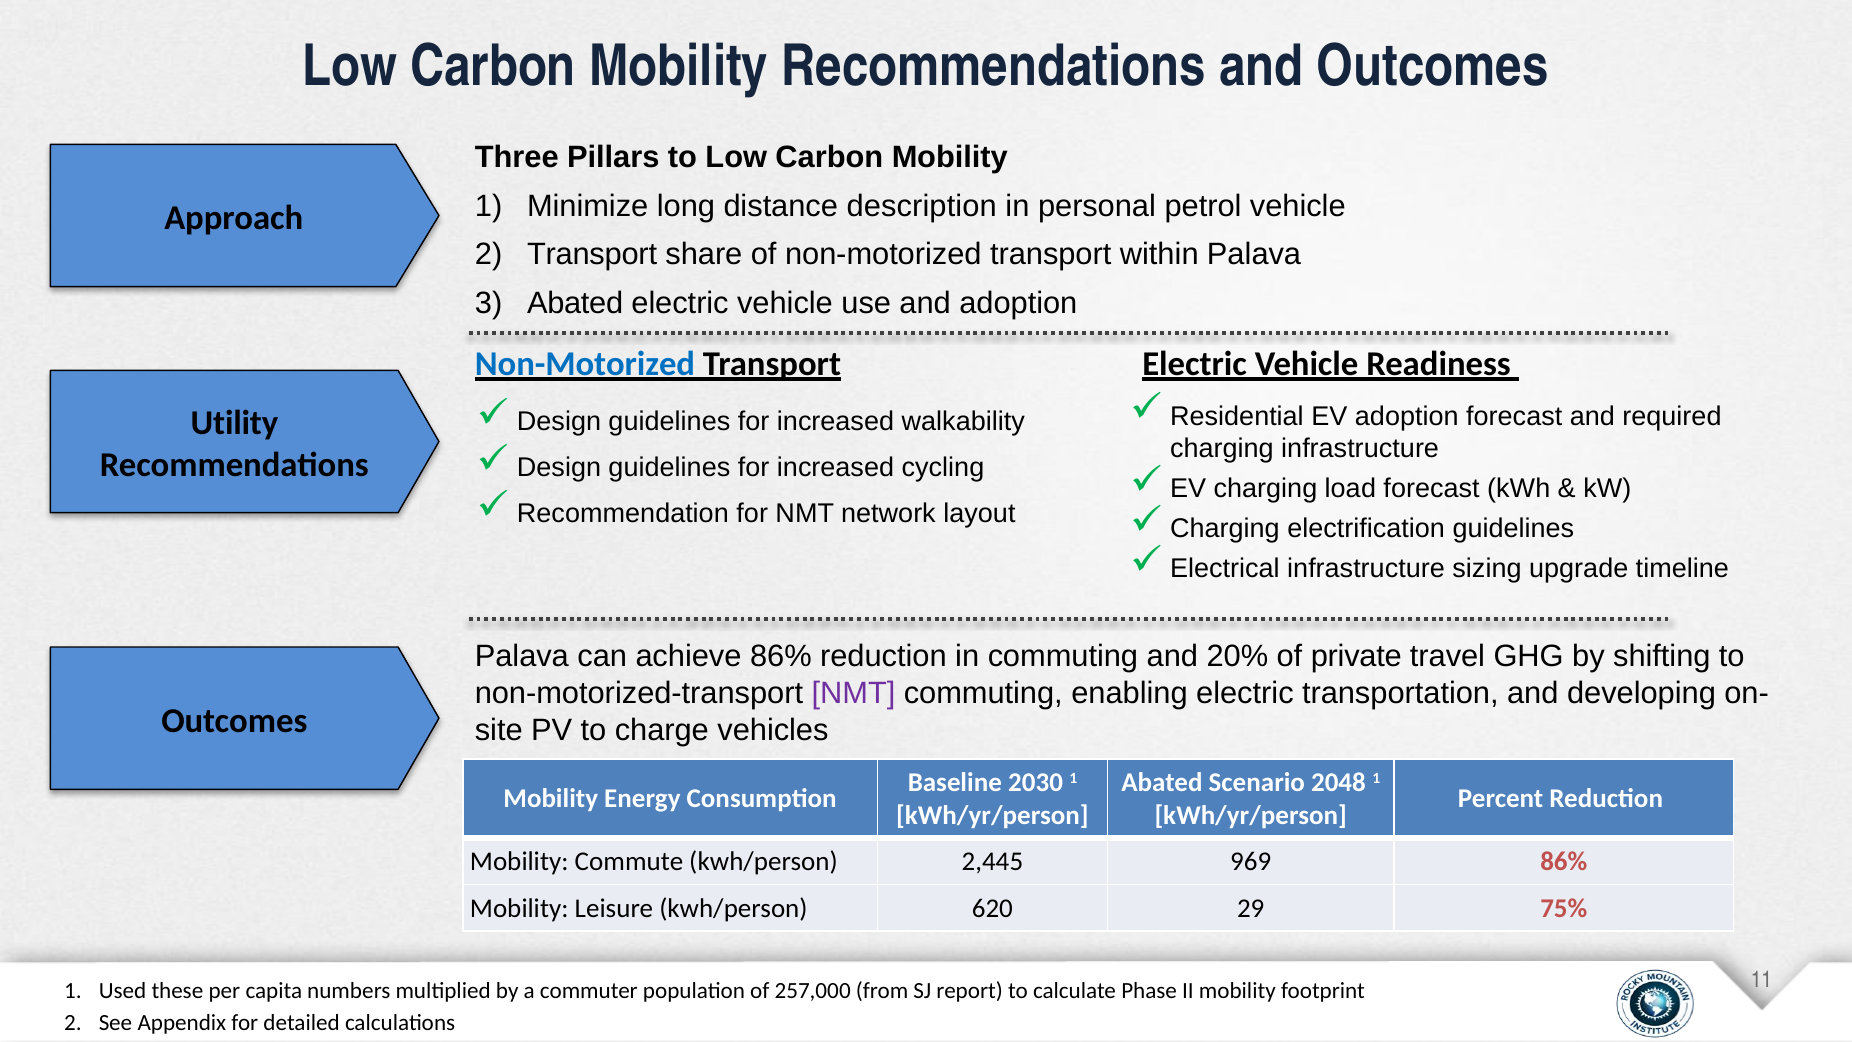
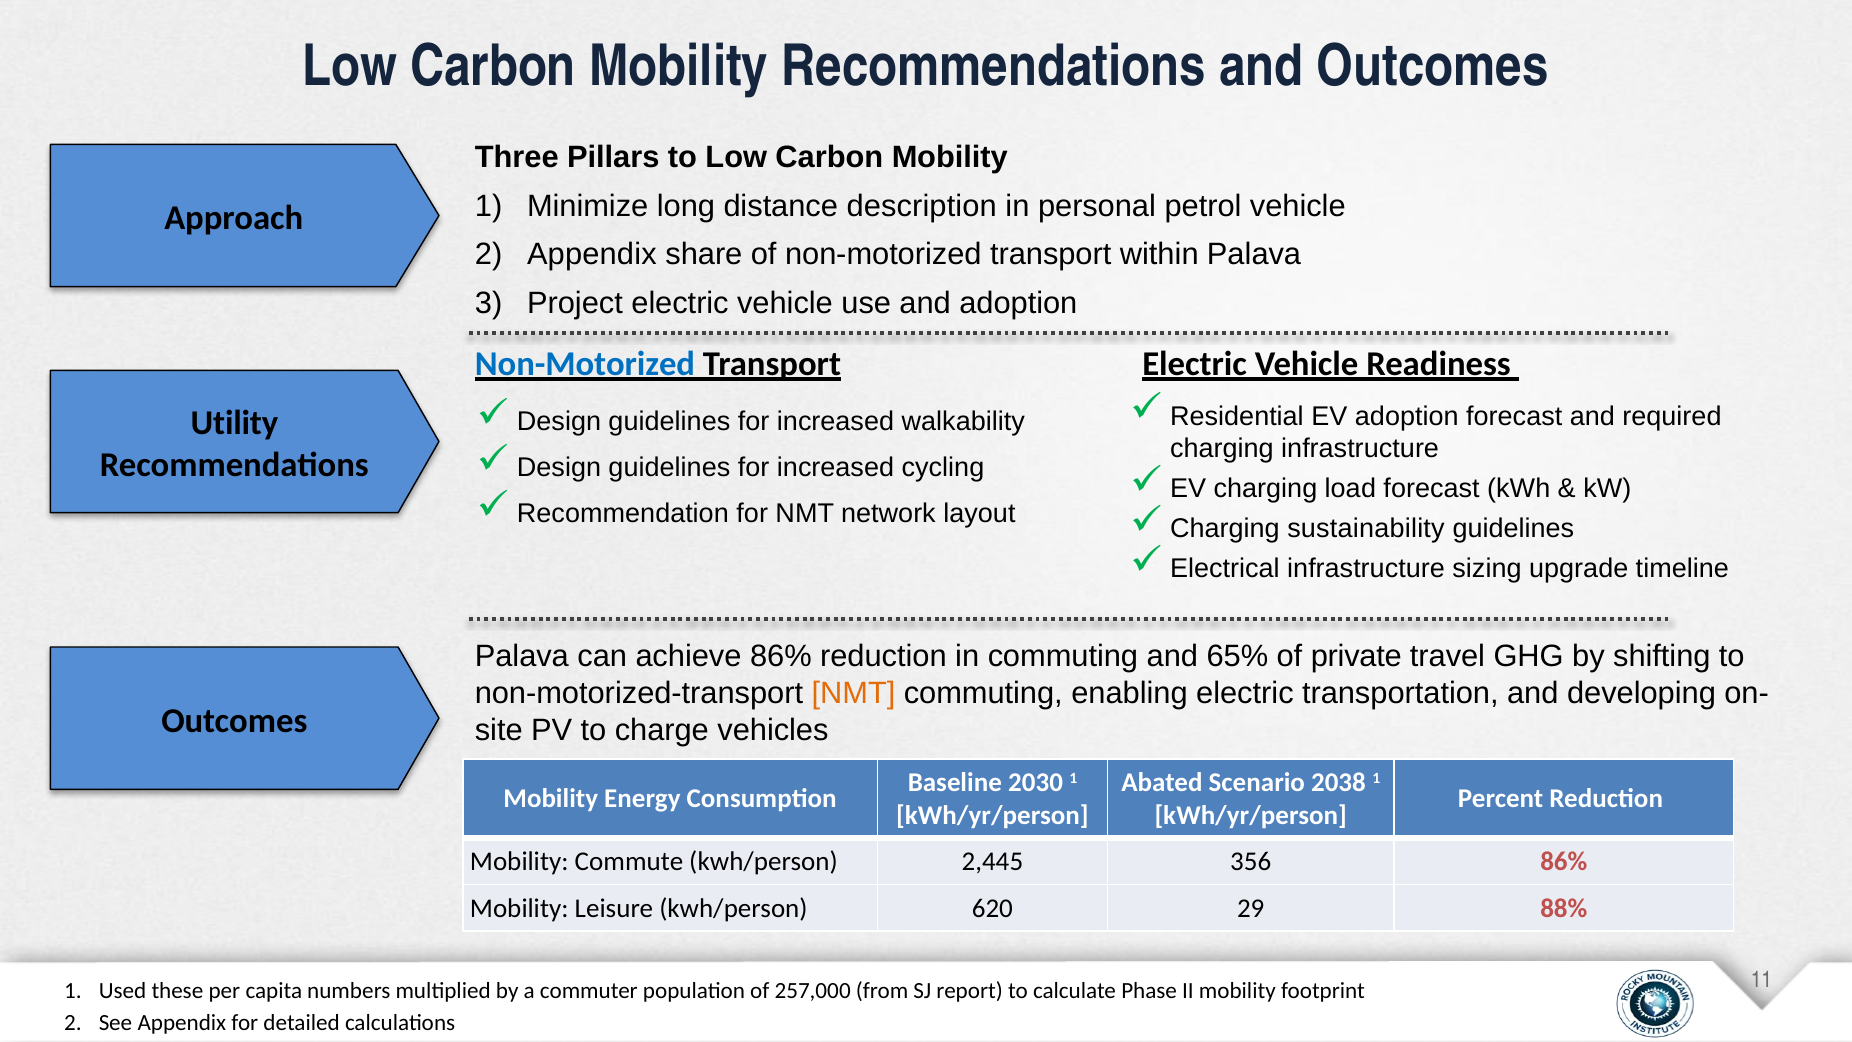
Transport at (592, 255): Transport -> Appendix
Abated at (575, 303): Abated -> Project
electrification: electrification -> sustainability
20%: 20% -> 65%
NMT at (854, 693) colour: purple -> orange
2048: 2048 -> 2038
969: 969 -> 356
75%: 75% -> 88%
